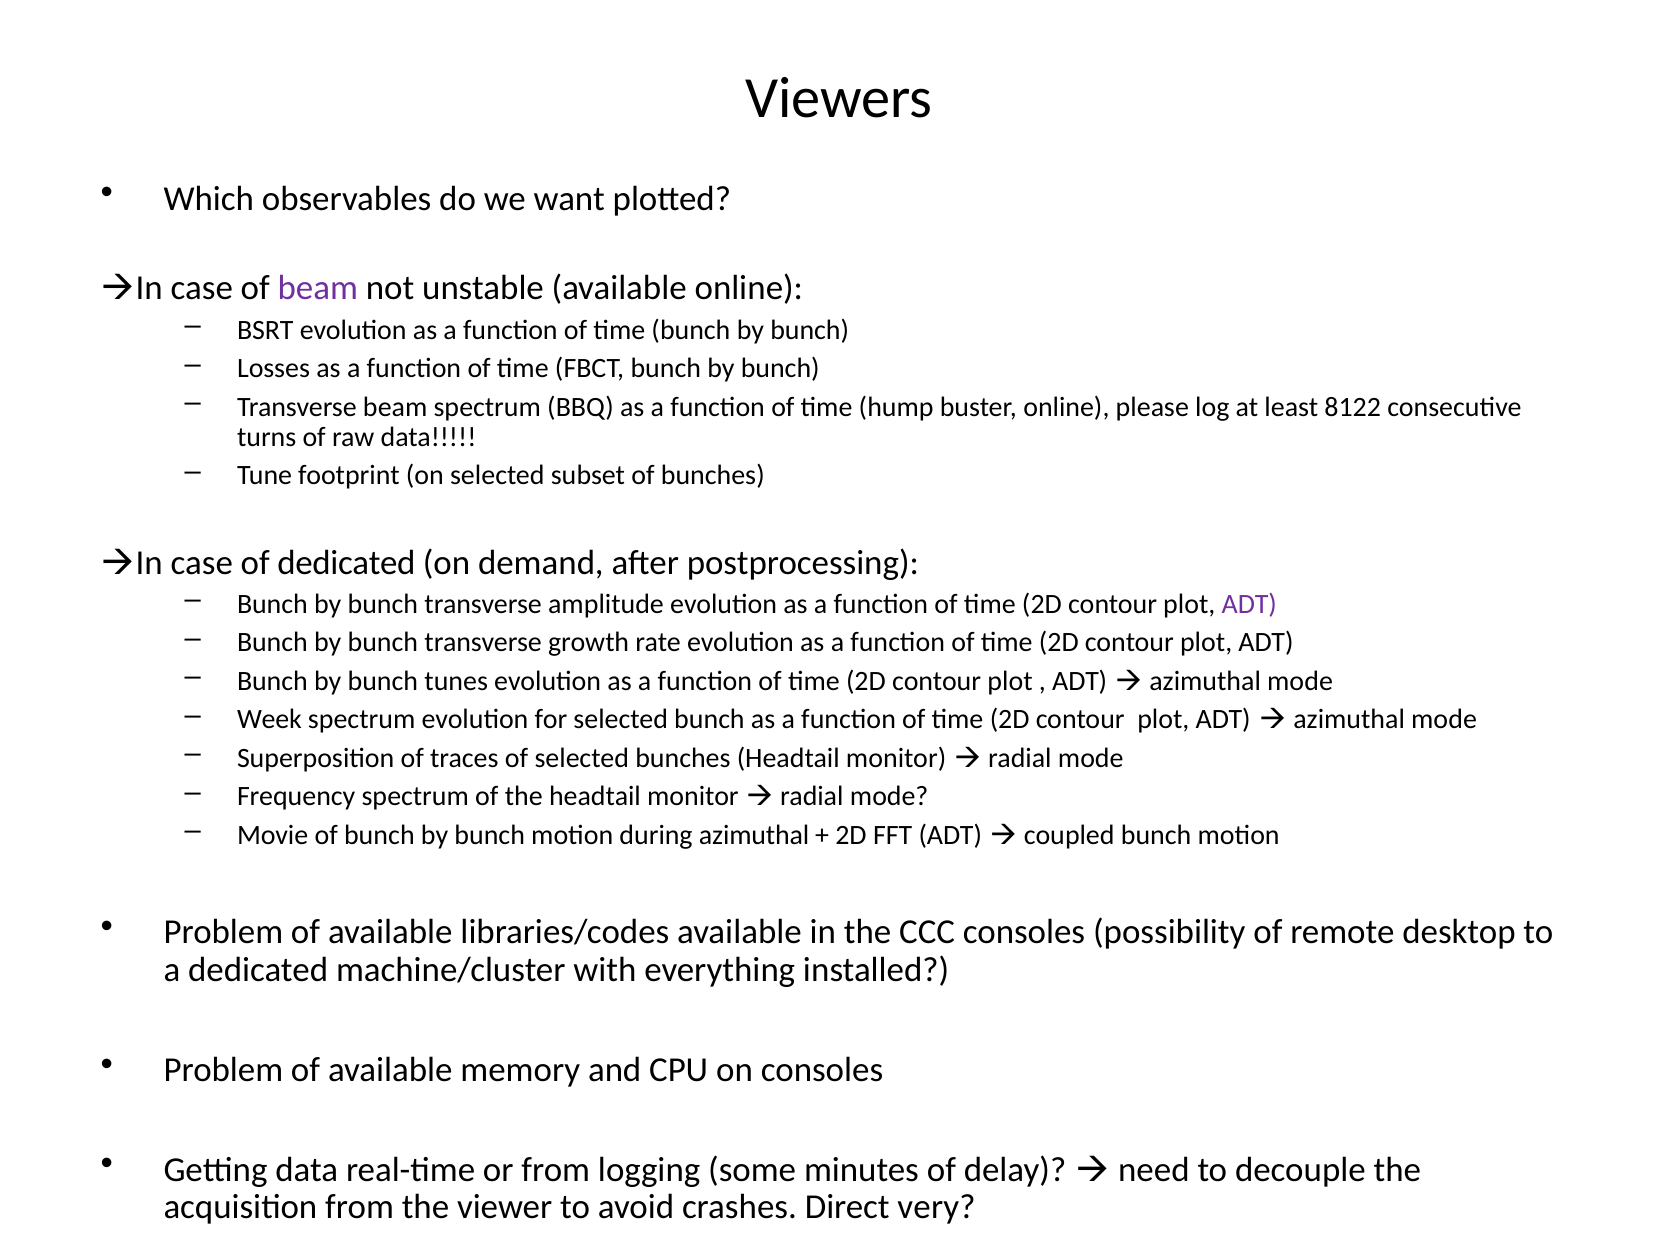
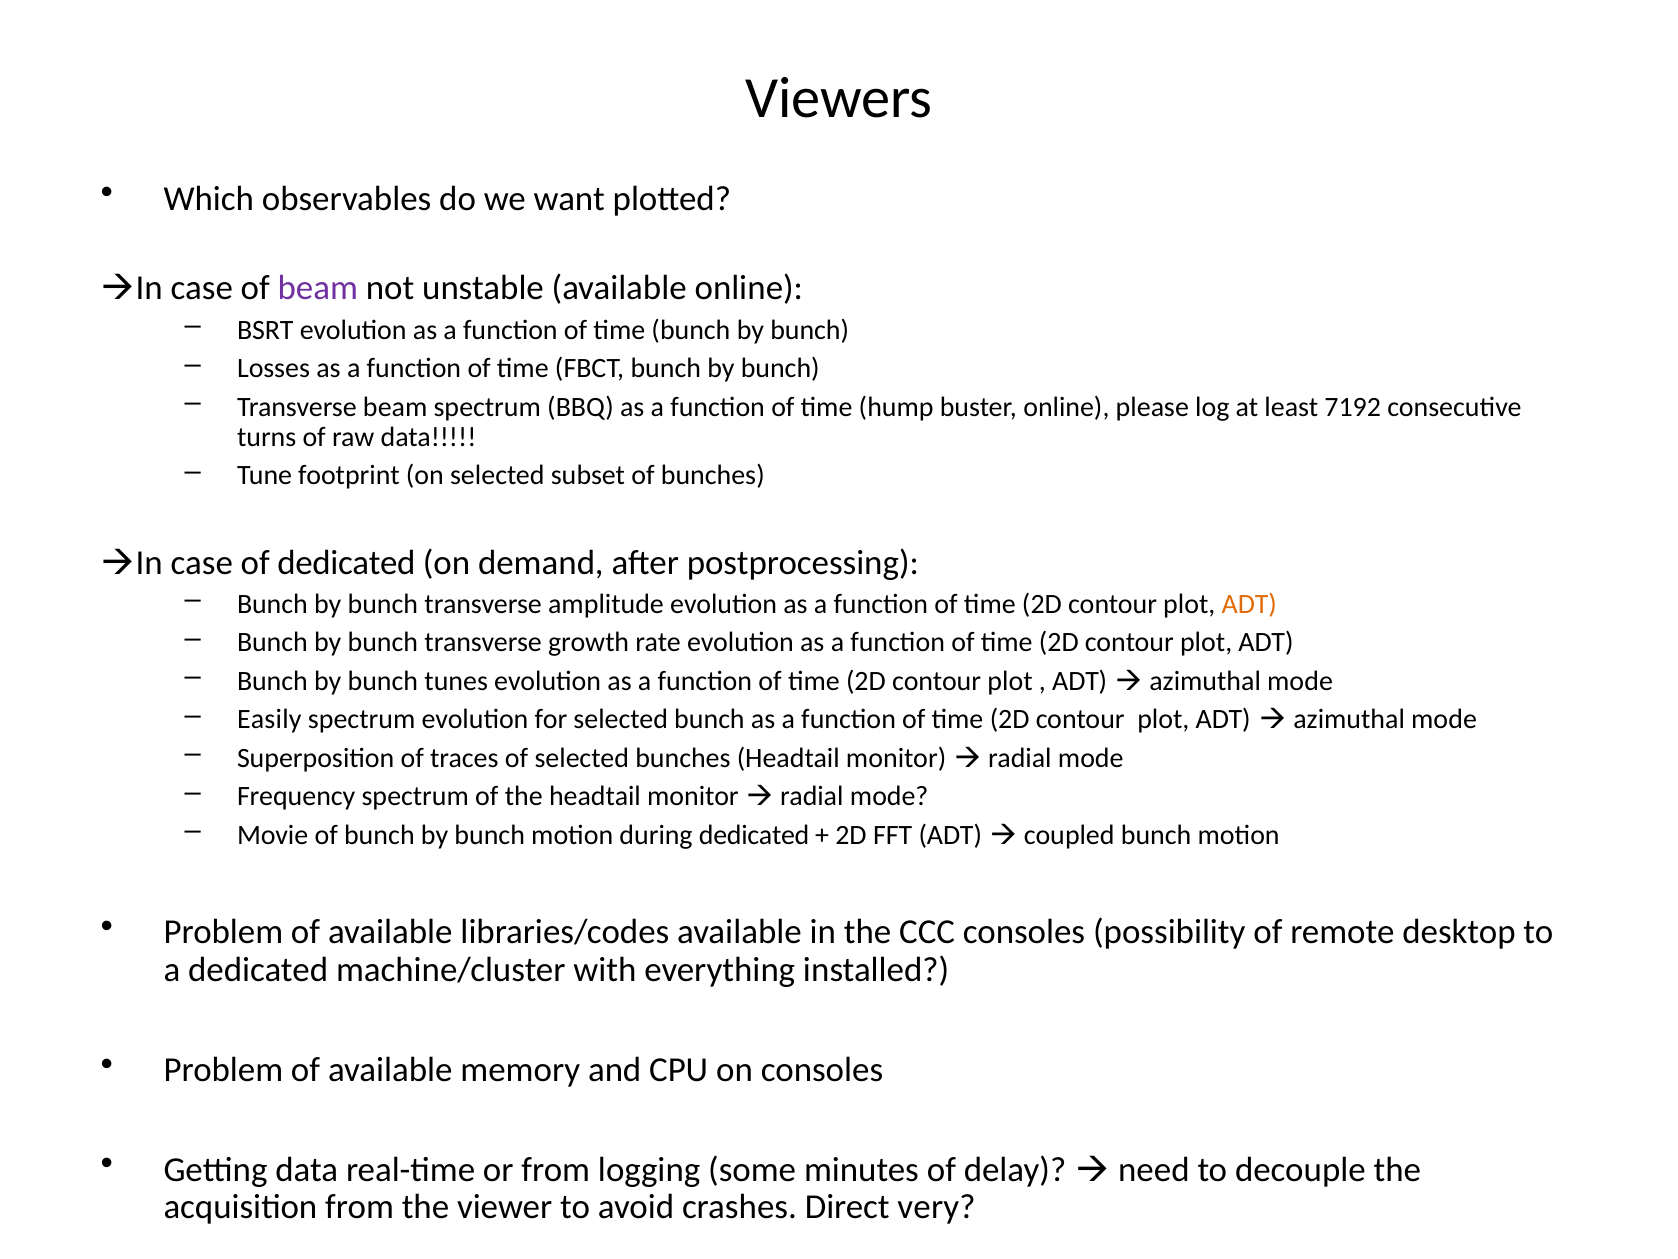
8122: 8122 -> 7192
ADT at (1249, 604) colour: purple -> orange
Week: Week -> Easily
during azimuthal: azimuthal -> dedicated
